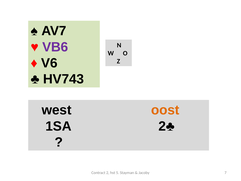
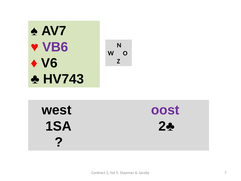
oost colour: orange -> purple
